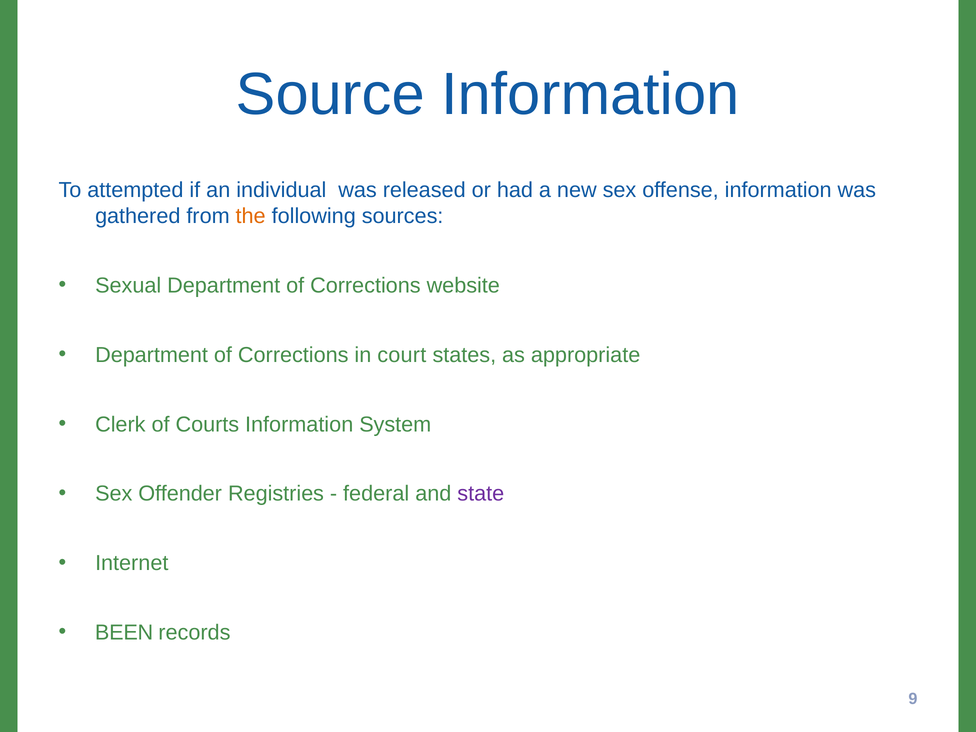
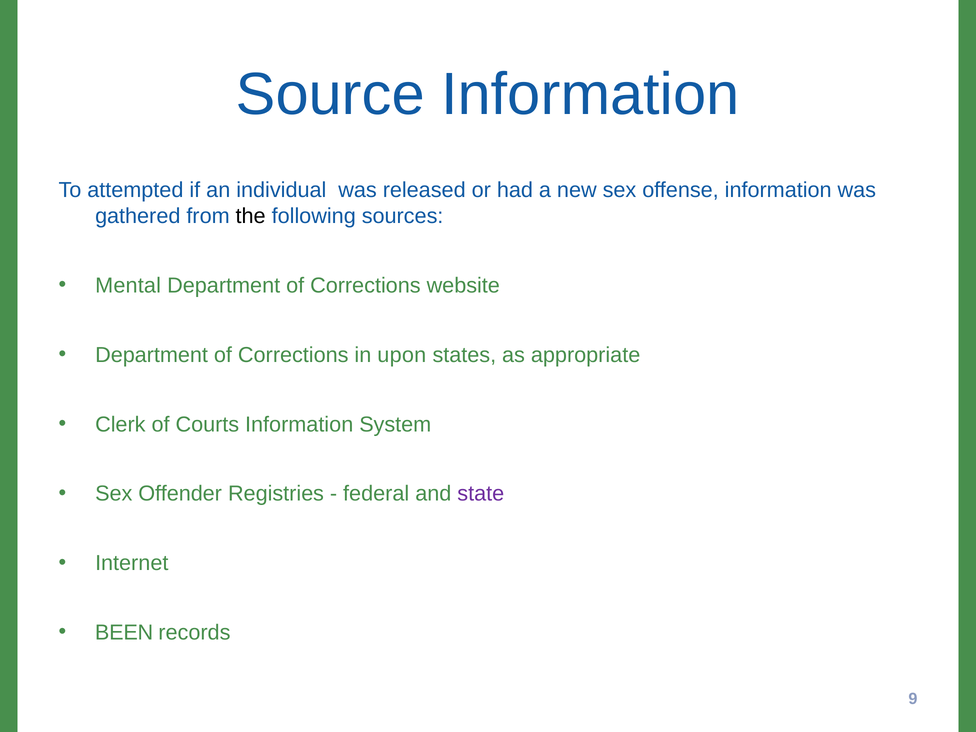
the colour: orange -> black
Sexual: Sexual -> Mental
court: court -> upon
